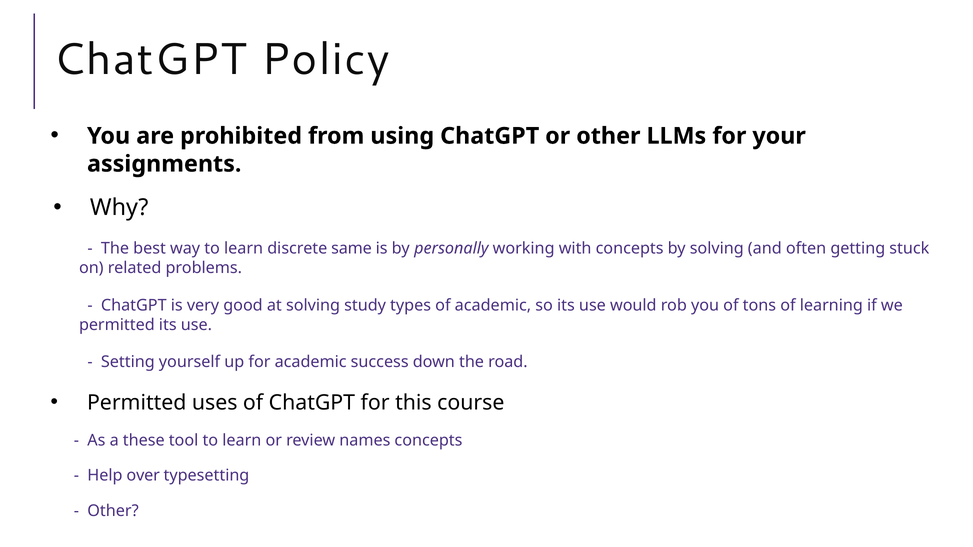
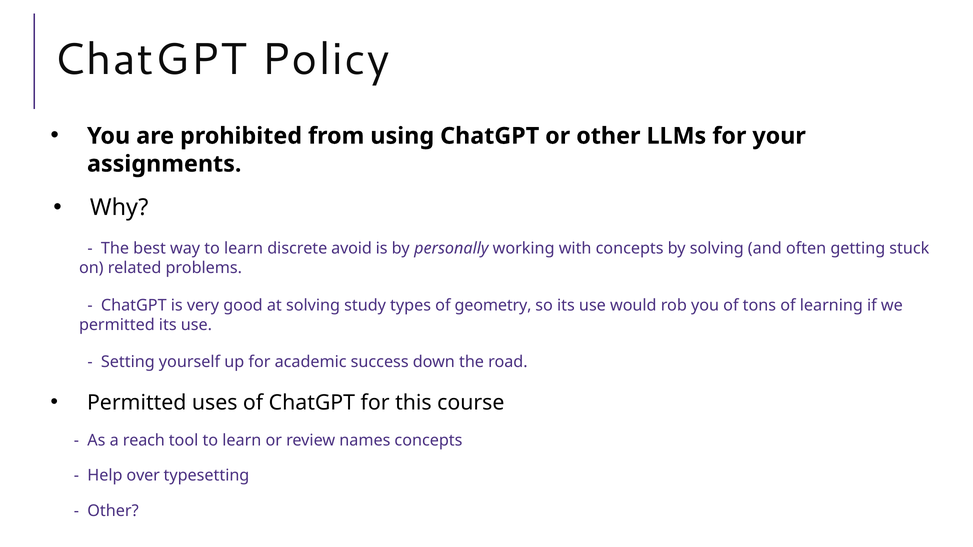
same: same -> avoid
of academic: academic -> geometry
these: these -> reach
